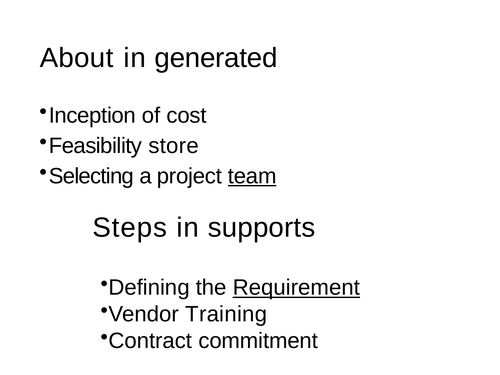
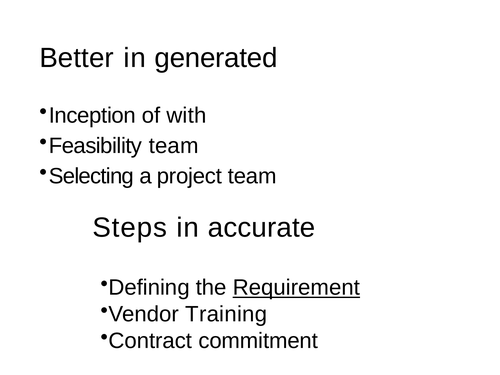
About: About -> Better
cost: cost -> with
Feasibility store: store -> team
team at (252, 176) underline: present -> none
supports: supports -> accurate
